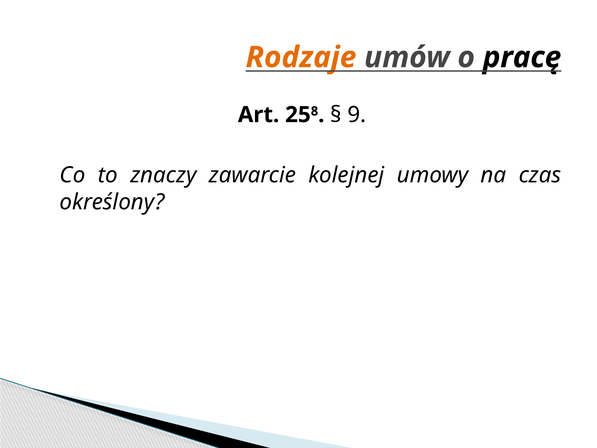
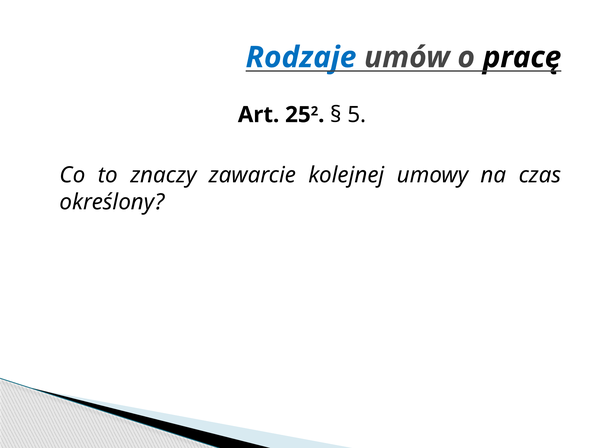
Rodzaje colour: orange -> blue
8: 8 -> 2
9: 9 -> 5
